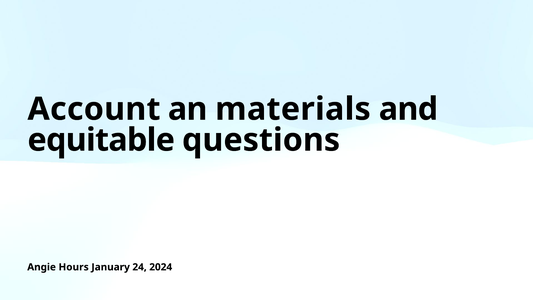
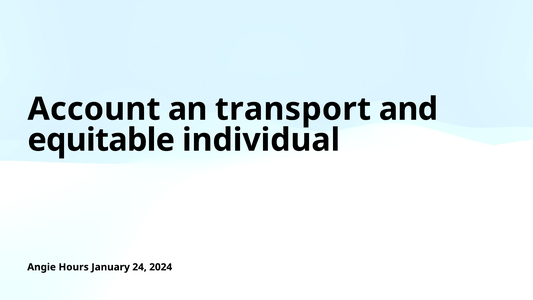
materials: materials -> transport
questions: questions -> individual
